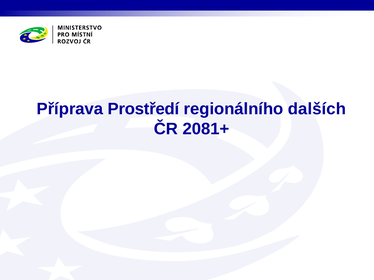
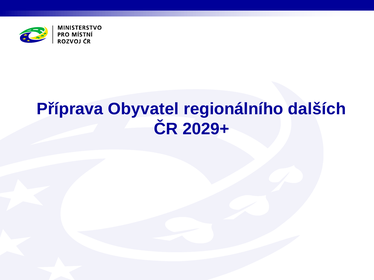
Prostředí: Prostředí -> Obyvatel
2081+: 2081+ -> 2029+
